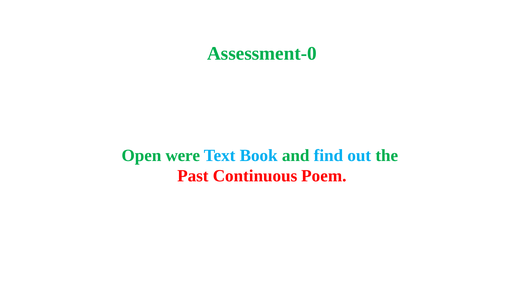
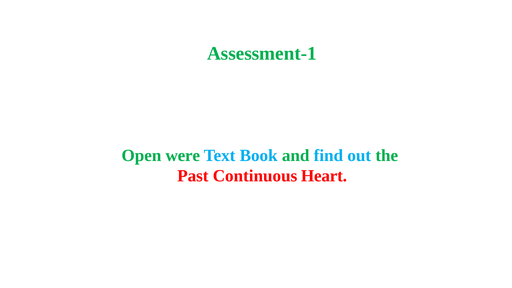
Assessment-0: Assessment-0 -> Assessment-1
Poem: Poem -> Heart
